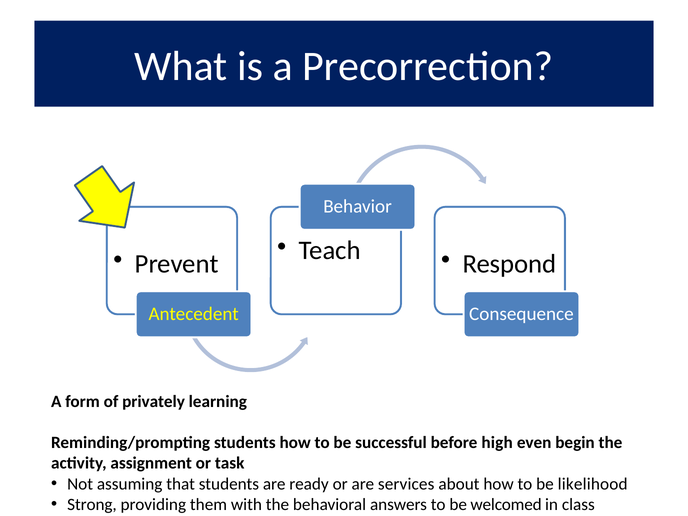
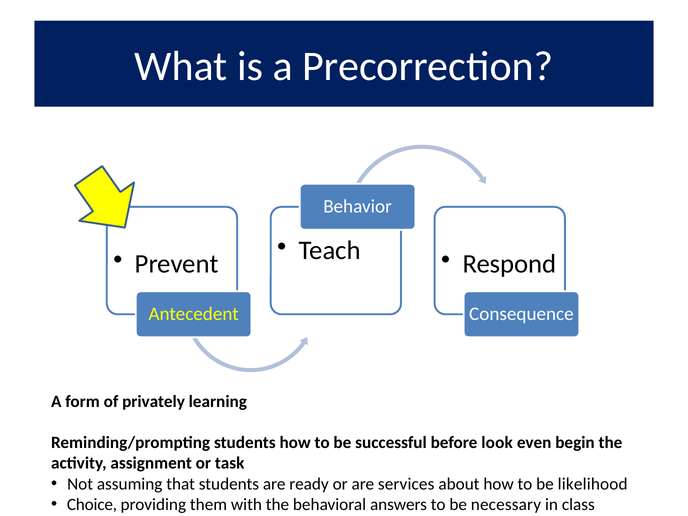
high: high -> look
Strong: Strong -> Choice
welcomed: welcomed -> necessary
